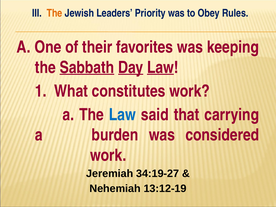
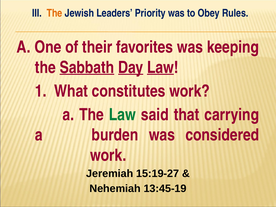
Law at (122, 115) colour: blue -> green
34:19-27: 34:19-27 -> 15:19-27
13:12-19: 13:12-19 -> 13:45-19
